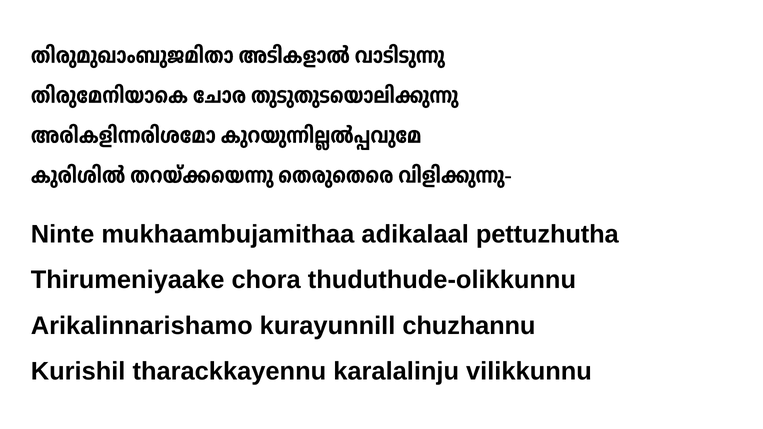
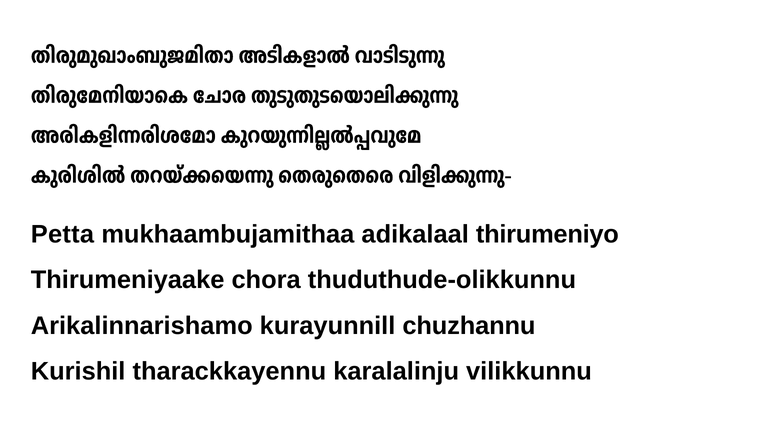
Ninte: Ninte -> Petta
pettuzhutha: pettuzhutha -> thirumeniyo
